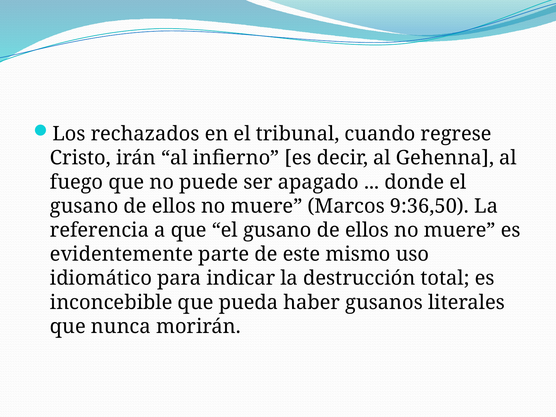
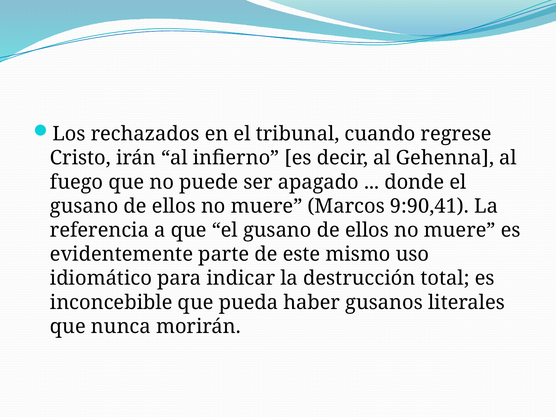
9:36,50: 9:36,50 -> 9:90,41
